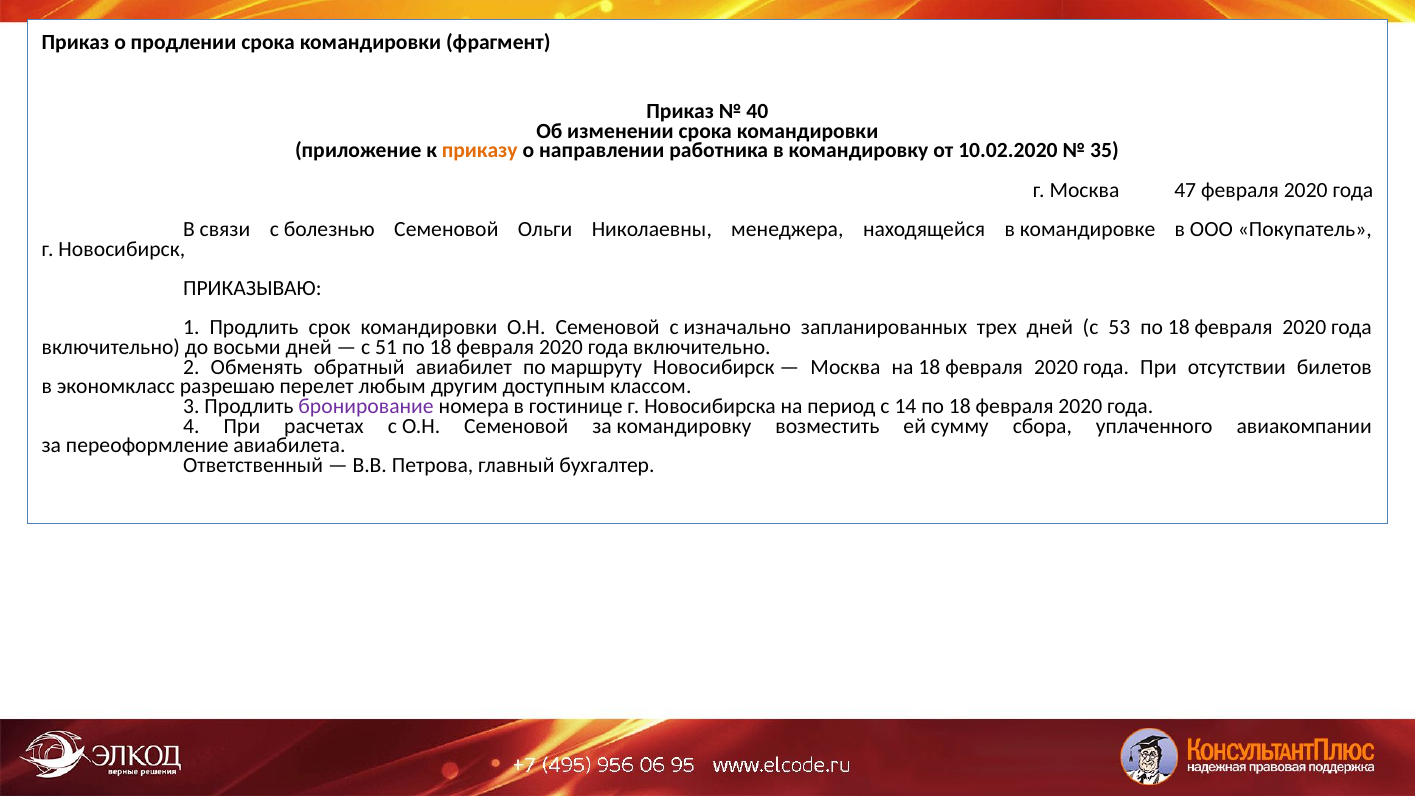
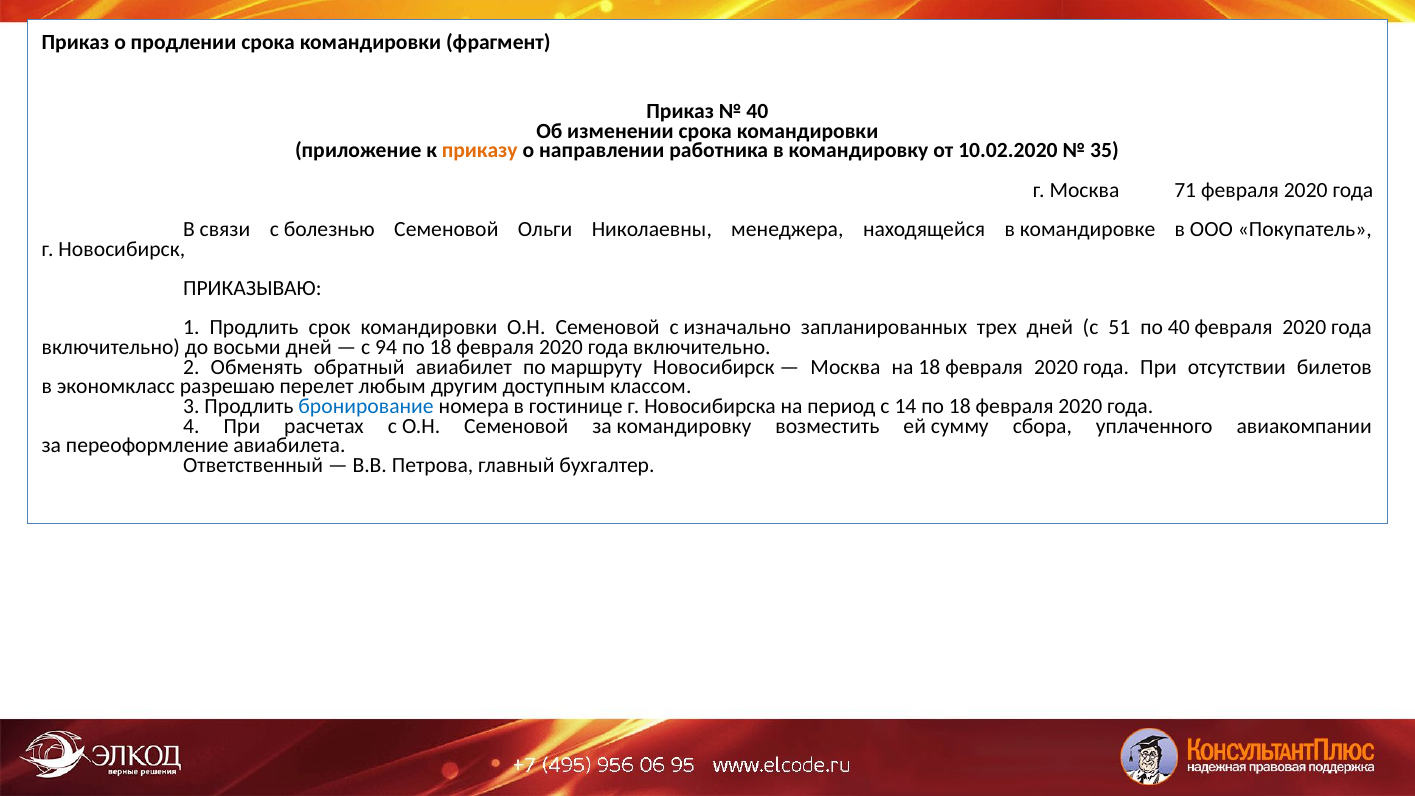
47: 47 -> 71
53: 53 -> 51
18 at (1179, 328): 18 -> 40
51: 51 -> 94
бронирование colour: purple -> blue
